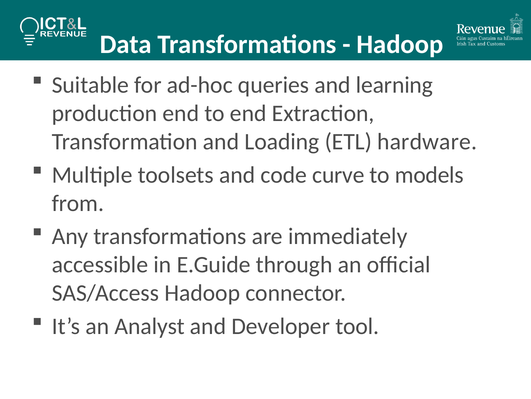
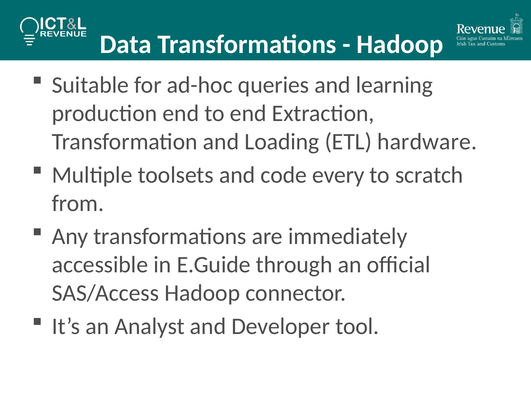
curve: curve -> every
models: models -> scratch
